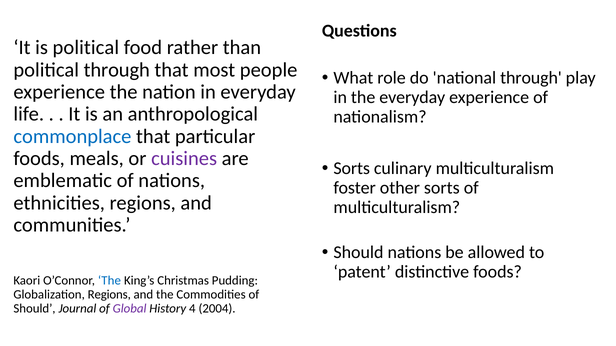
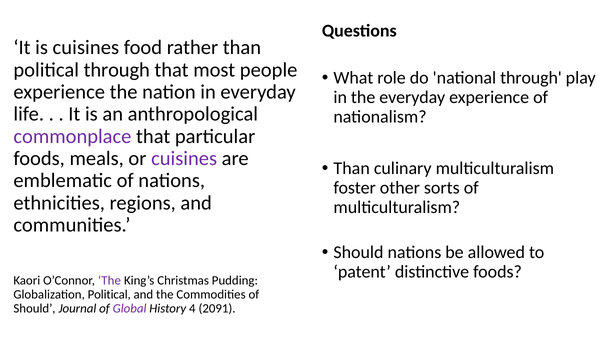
is political: political -> cuisines
commonplace colour: blue -> purple
Sorts at (352, 169): Sorts -> Than
The at (109, 281) colour: blue -> purple
Globalization Regions: Regions -> Political
2004: 2004 -> 2091
